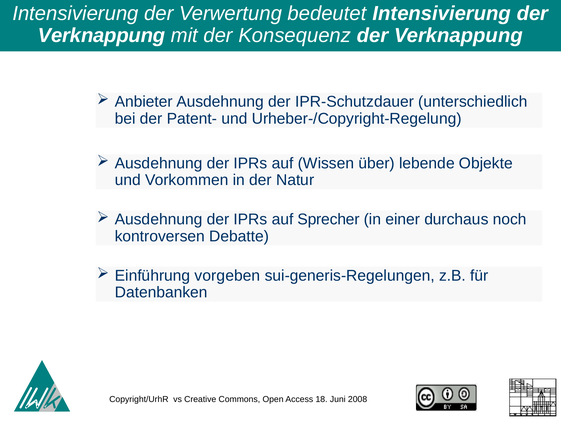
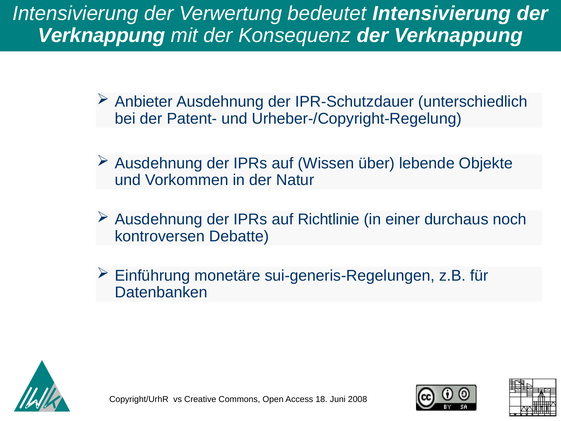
Sprecher: Sprecher -> Richtlinie
vorgeben: vorgeben -> monetäre
